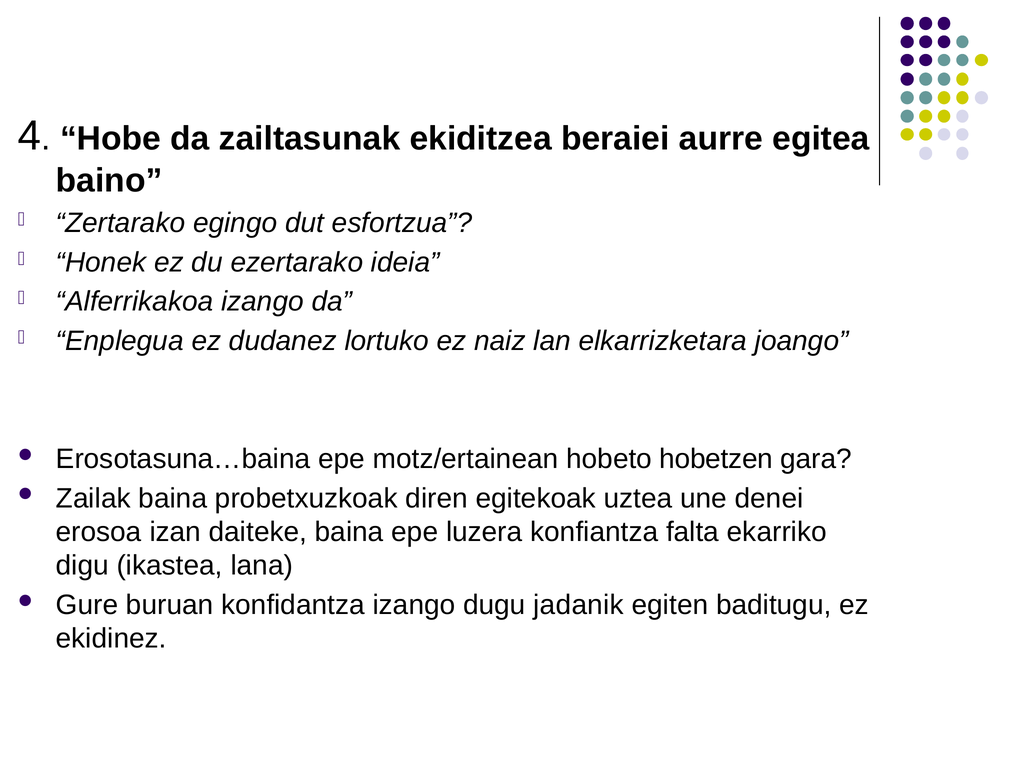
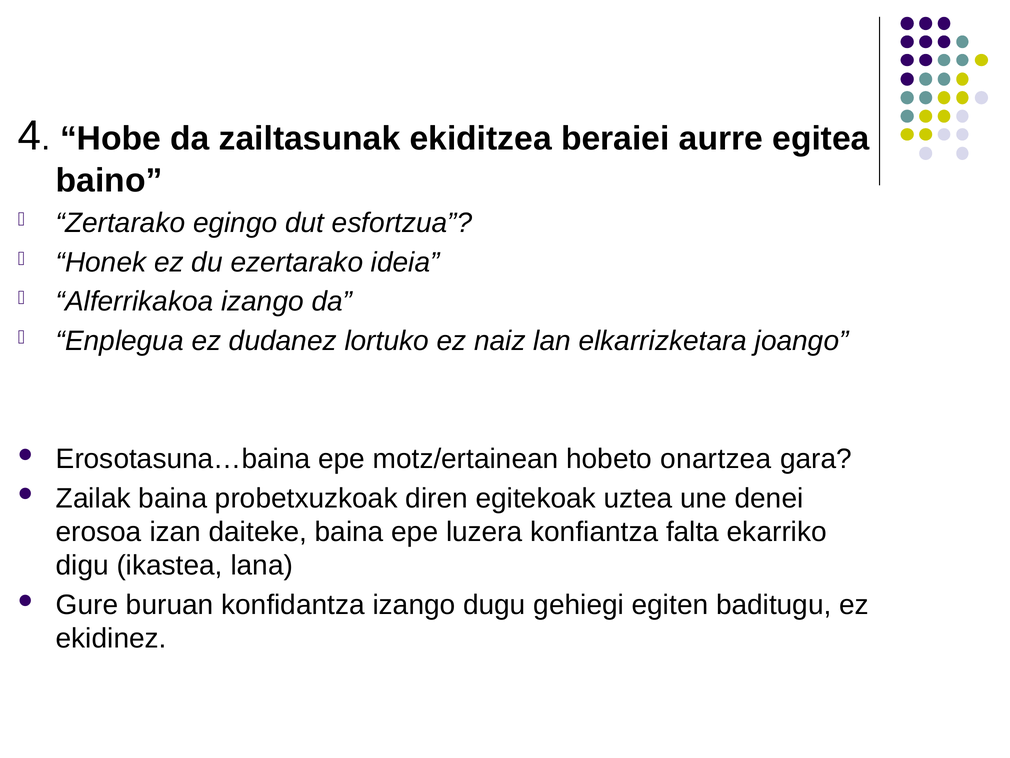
hobetzen: hobetzen -> onartzea
jadanik: jadanik -> gehiegi
